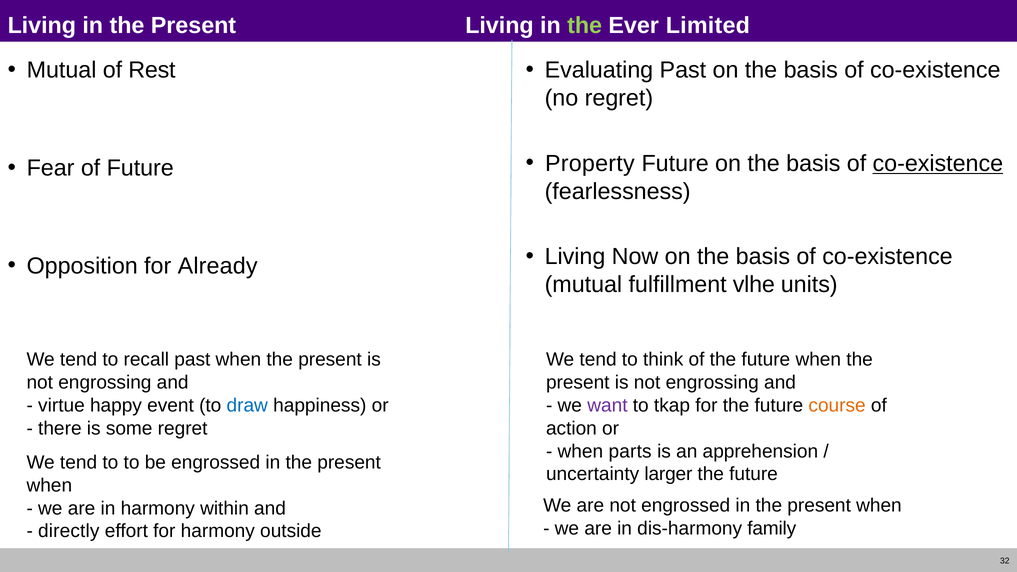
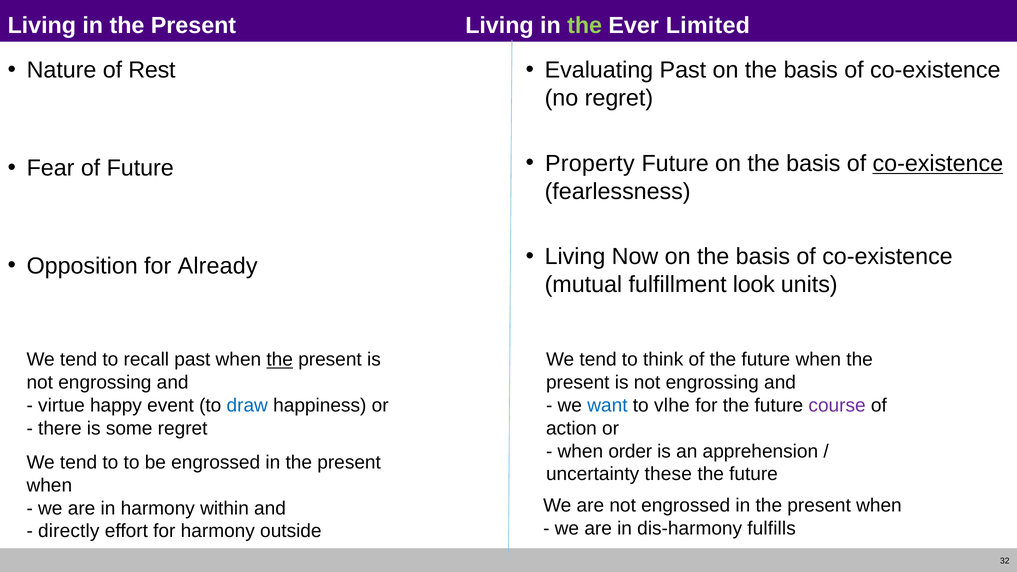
Mutual at (62, 70): Mutual -> Nature
vlhe: vlhe -> look
the at (280, 360) underline: none -> present
want colour: purple -> blue
tkap: tkap -> vlhe
course colour: orange -> purple
parts: parts -> order
larger: larger -> these
family: family -> fulfills
